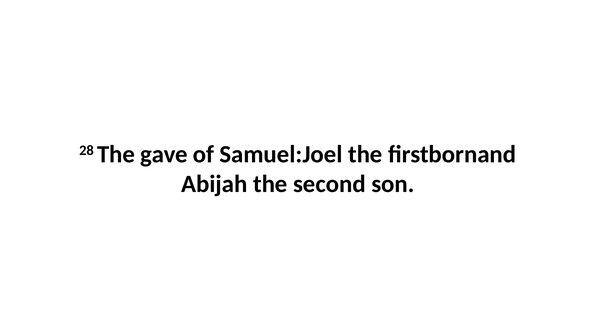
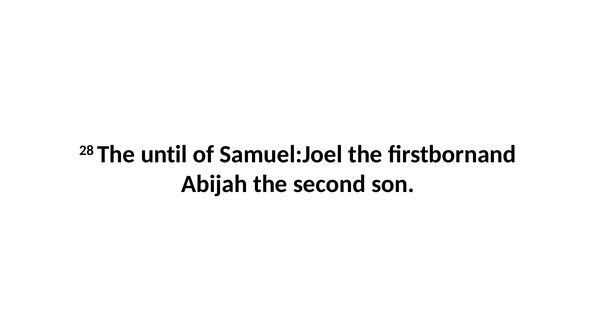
gave: gave -> until
